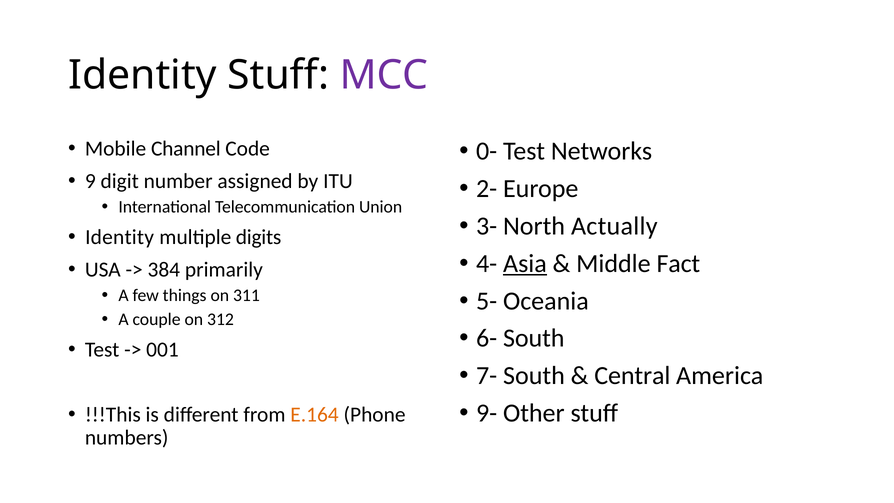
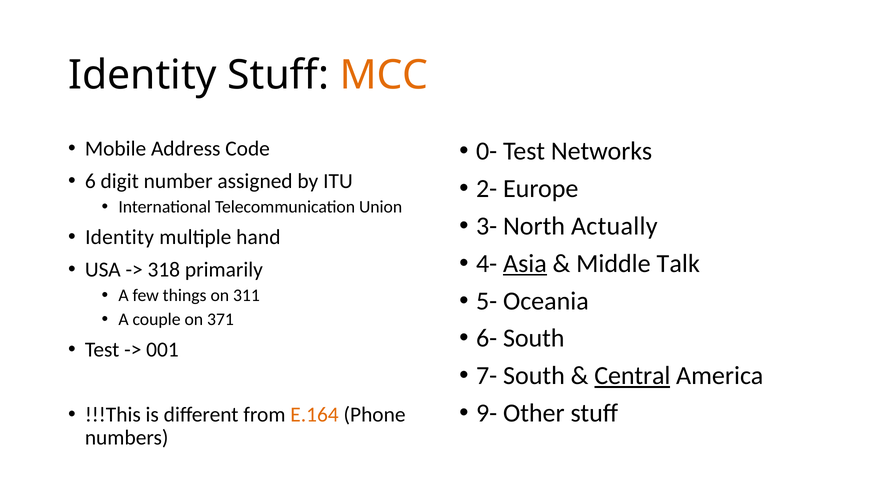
MCC colour: purple -> orange
Channel: Channel -> Address
9: 9 -> 6
digits: digits -> hand
Fact: Fact -> Talk
384: 384 -> 318
312: 312 -> 371
Central underline: none -> present
